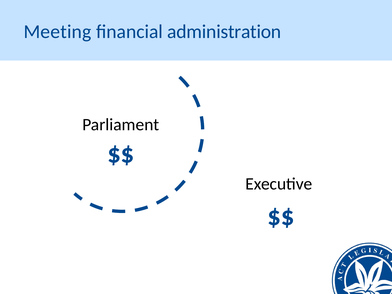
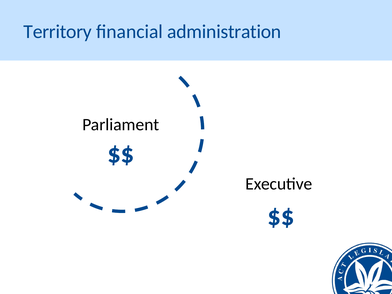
Meeting: Meeting -> Territory
